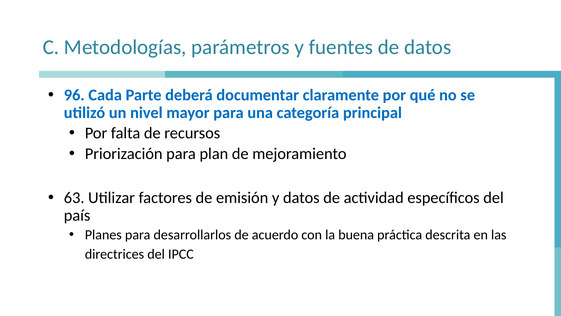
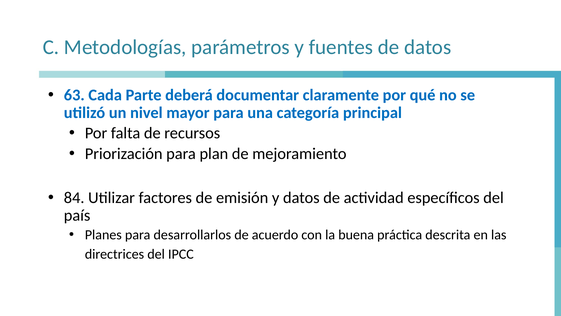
96: 96 -> 63
63: 63 -> 84
